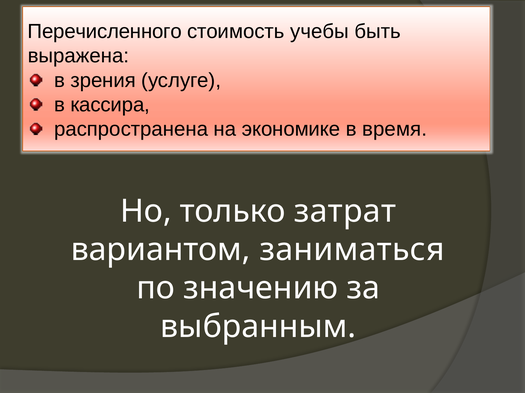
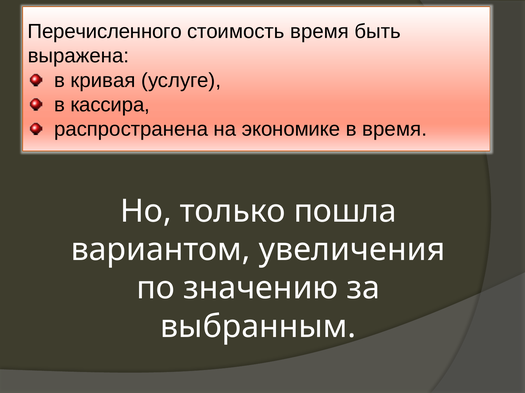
стоимость учебы: учебы -> время
зрения: зрения -> кривая
затрат: затрат -> пошла
заниматься: заниматься -> увеличения
